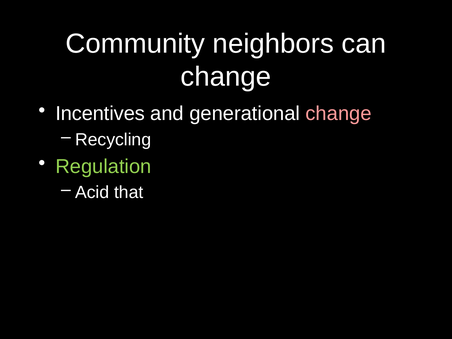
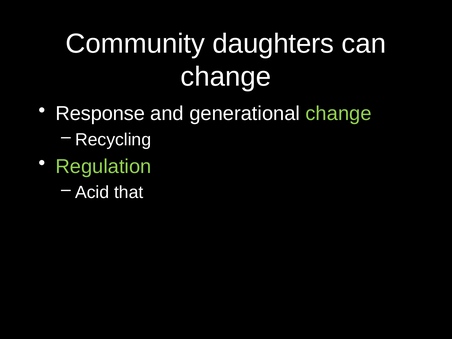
neighbors: neighbors -> daughters
Incentives: Incentives -> Response
change at (339, 114) colour: pink -> light green
